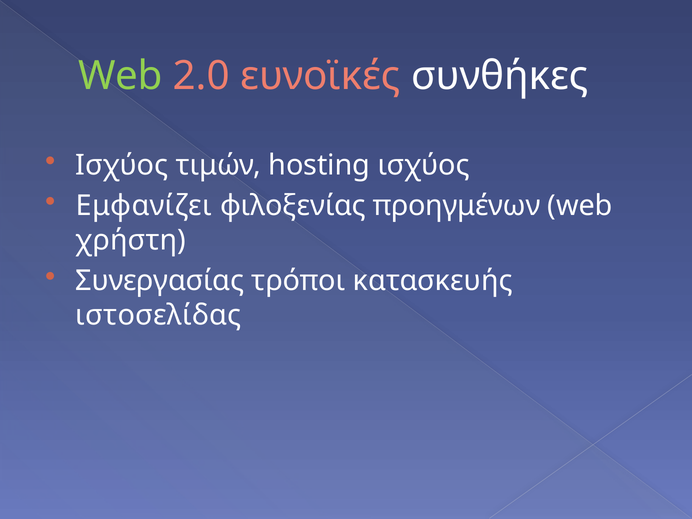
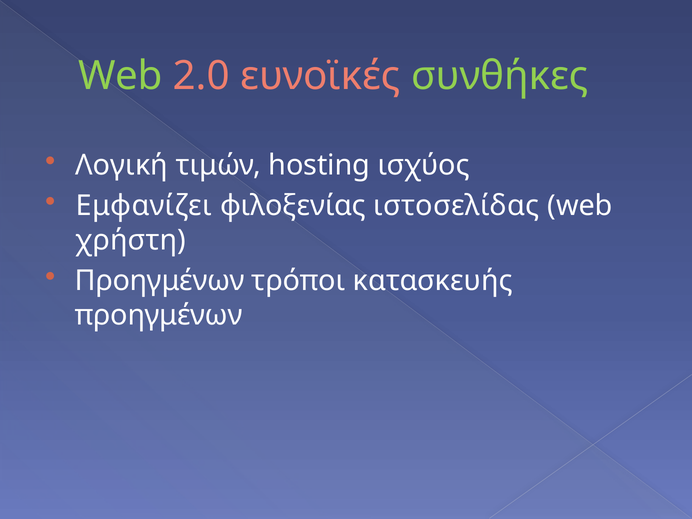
συνθήκες colour: white -> light green
Ισχύος at (122, 165): Ισχύος -> Λογική
προηγμένων: προηγμένων -> ιστοσελίδας
Συνεργασίας at (160, 281): Συνεργασίας -> Προηγμένων
ιστοσελίδας at (158, 315): ιστοσελίδας -> προηγμένων
